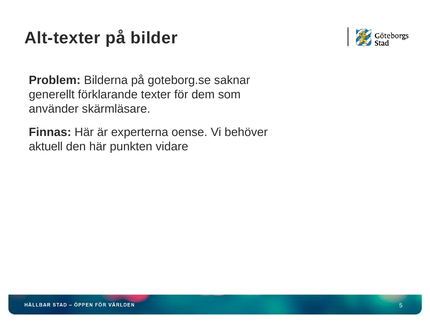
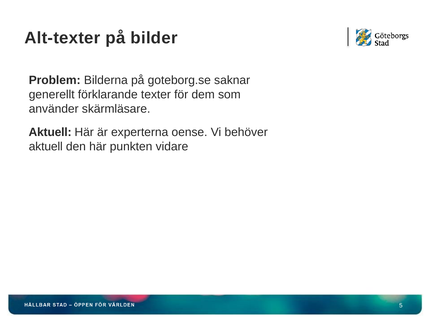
Finnas at (50, 132): Finnas -> Aktuell
